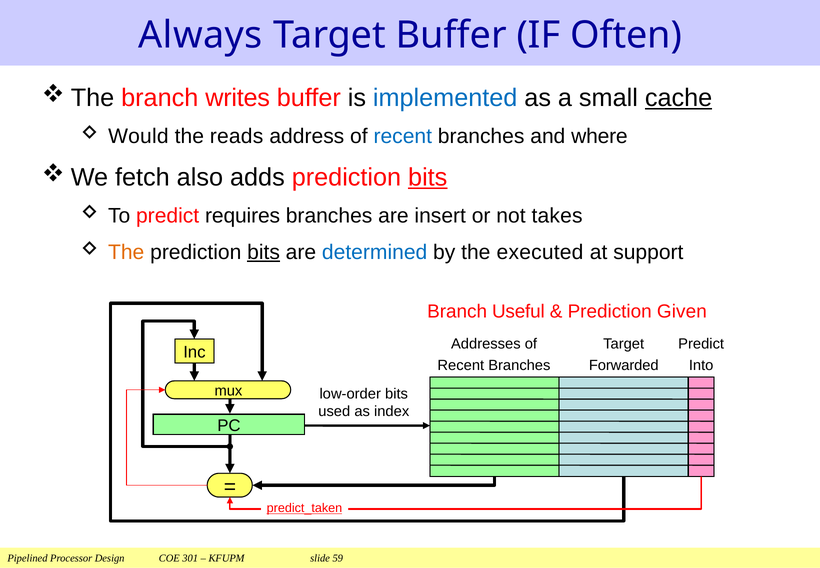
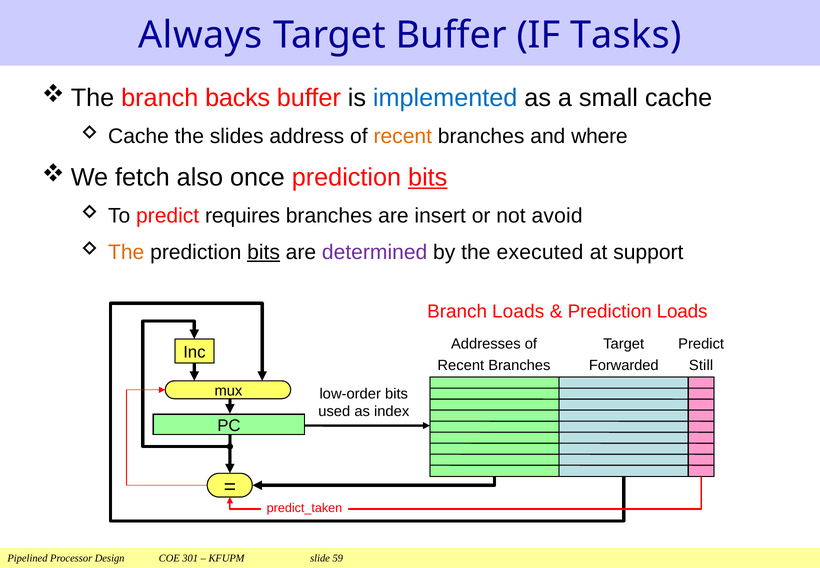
Often: Often -> Tasks
writes: writes -> backs
cache at (679, 98) underline: present -> none
Would at (138, 136): Would -> Cache
reads: reads -> slides
recent at (403, 136) colour: blue -> orange
adds: adds -> once
takes: takes -> avoid
determined colour: blue -> purple
Branch Useful: Useful -> Loads
Prediction Given: Given -> Loads
Into: Into -> Still
predict_taken underline: present -> none
